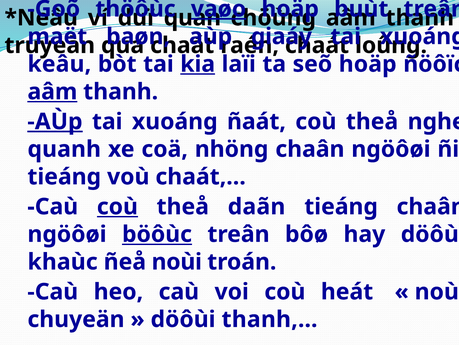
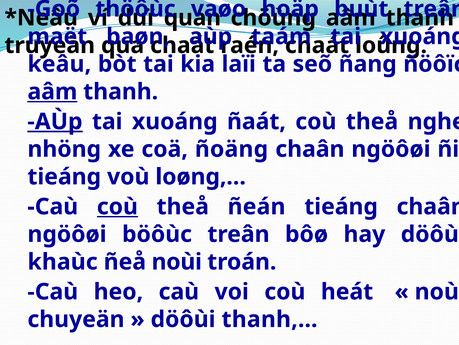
vaøo underline: present -> none
giaáy: giaáy -> taám
kia underline: present -> none
seõ hoäp: hoäp -> ñang
quanh: quanh -> nhöng
nhöng: nhöng -> ñoäng
chaát,…: chaát,… -> loøng,…
daãn: daãn -> ñeán
böôùc underline: present -> none
